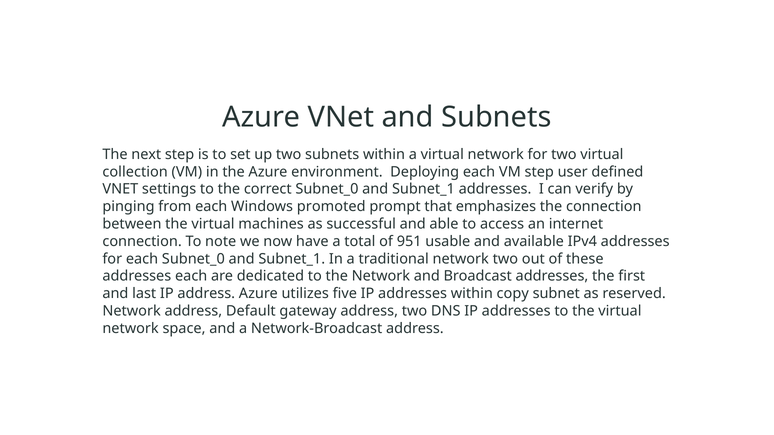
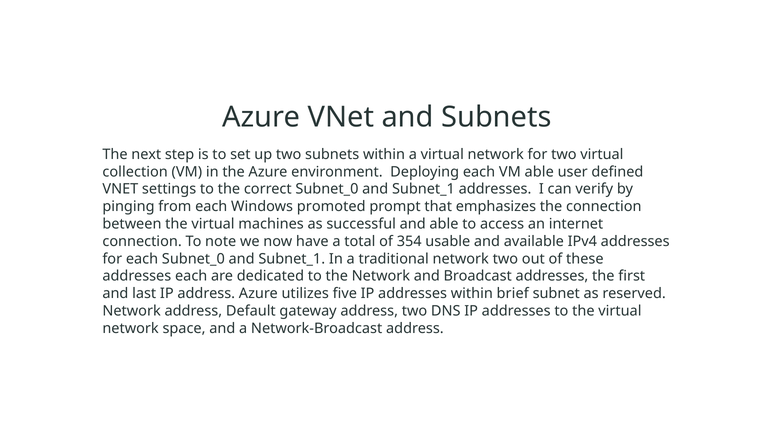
VM step: step -> able
951: 951 -> 354
copy: copy -> brief
